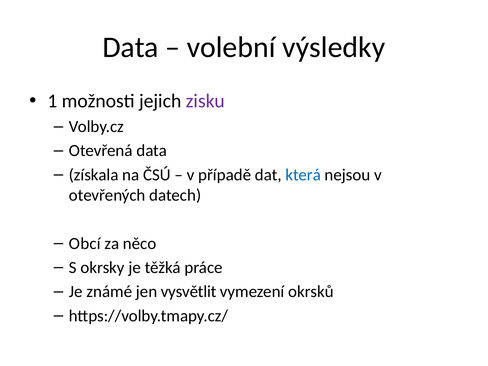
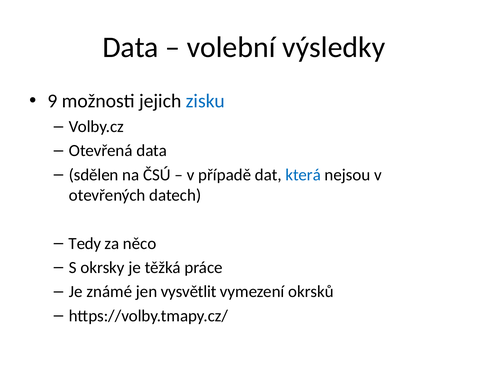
1: 1 -> 9
zisku colour: purple -> blue
získala: získala -> sdělen
Obcí: Obcí -> Tedy
